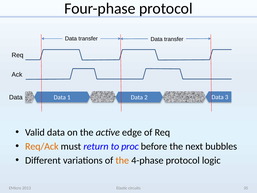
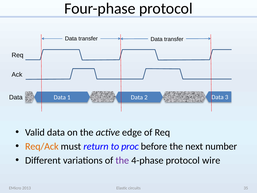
bubbles: bubbles -> number
the at (122, 160) colour: orange -> purple
logic: logic -> wire
